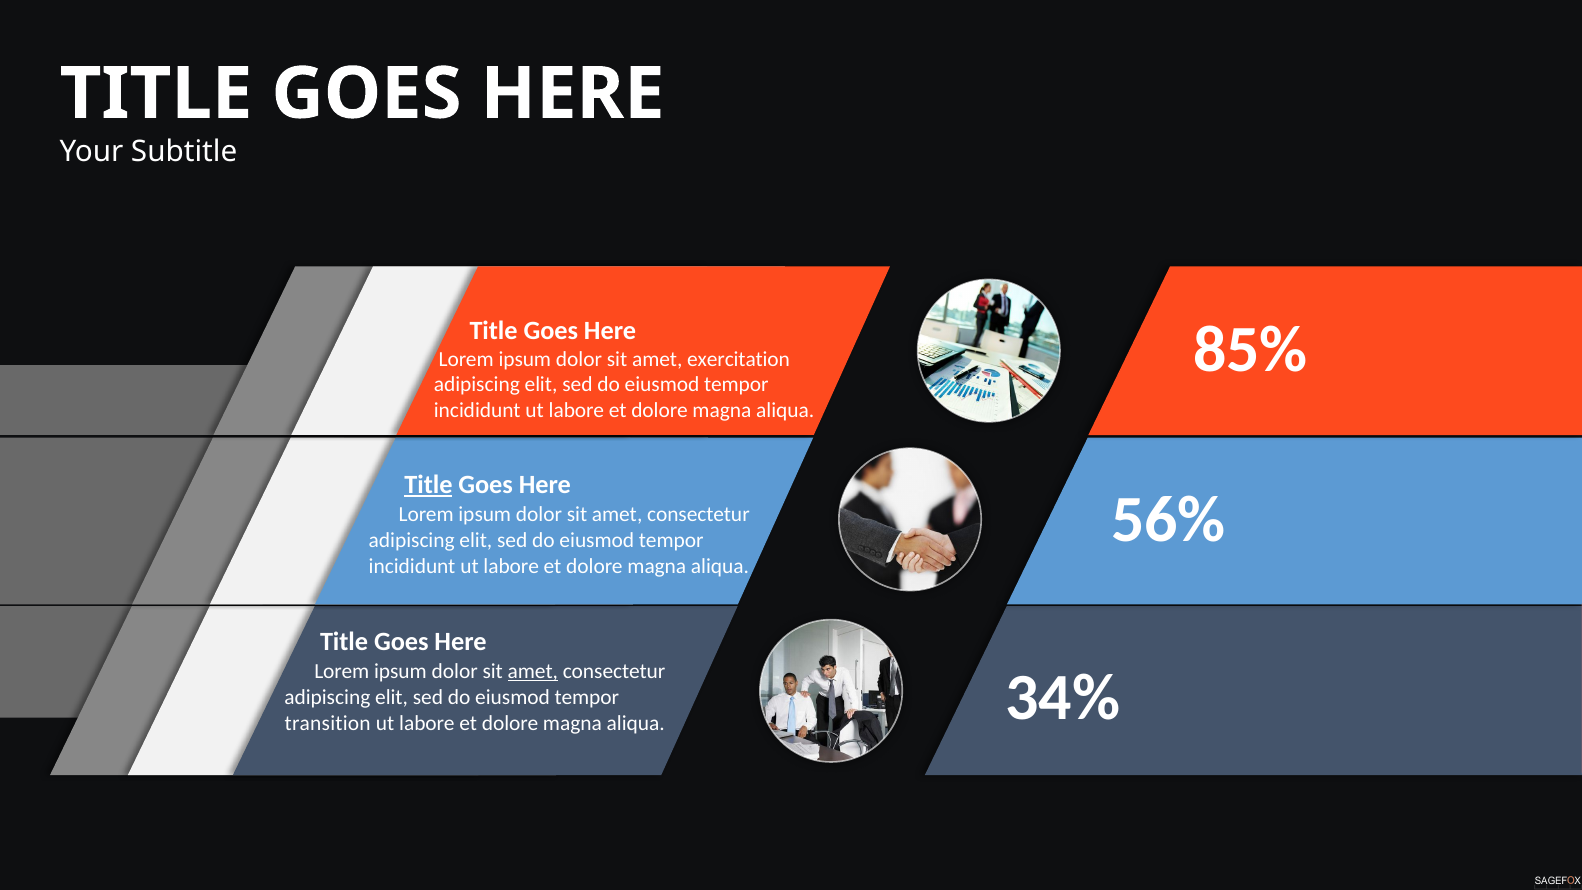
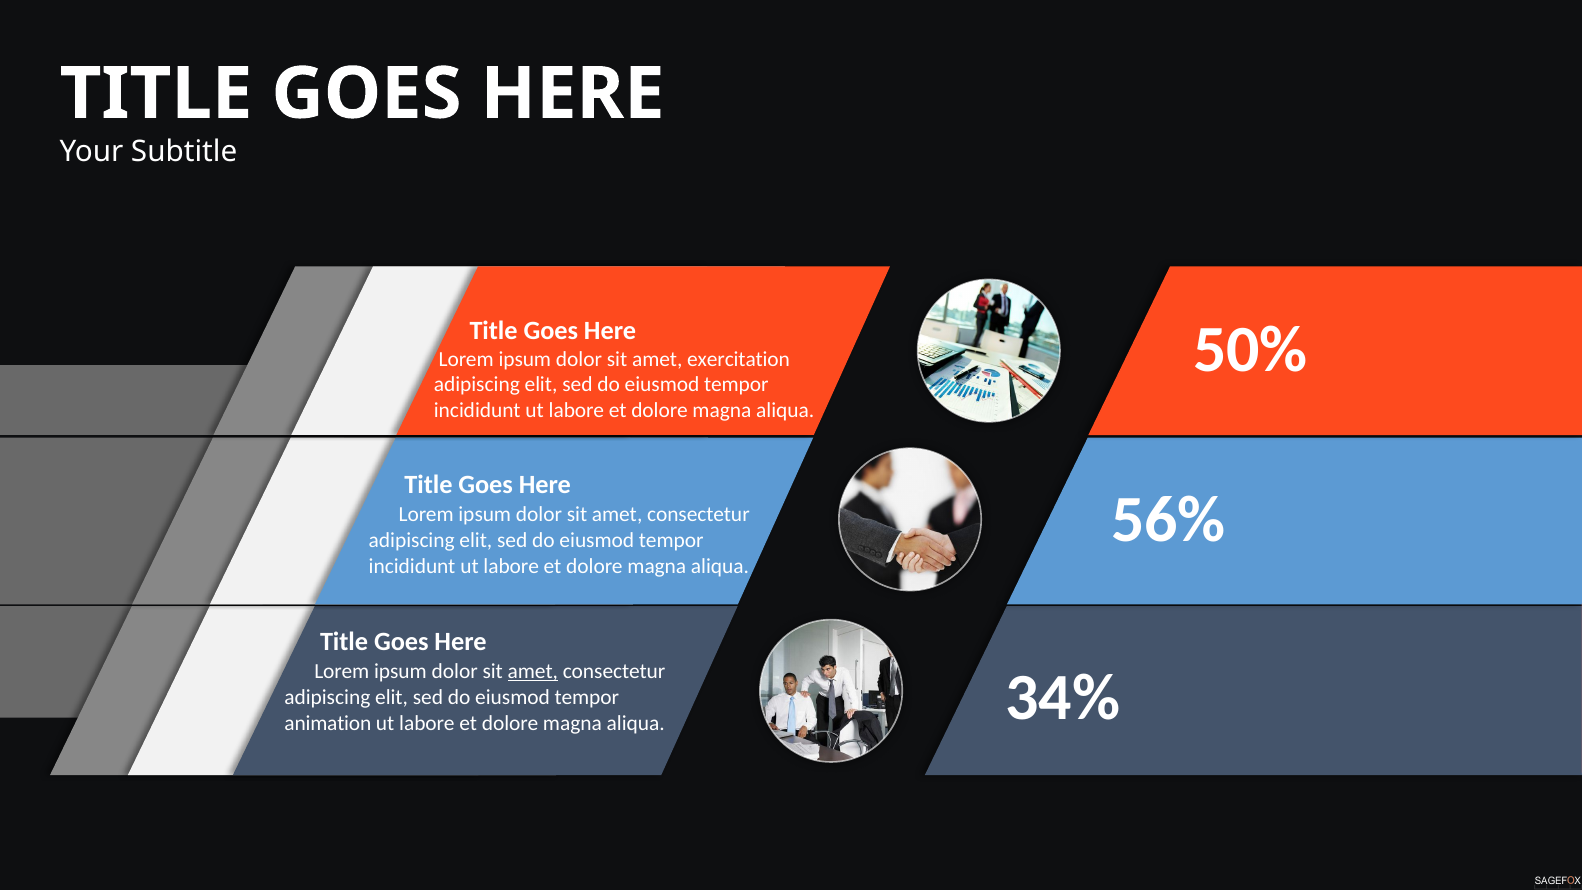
85%: 85% -> 50%
Title at (428, 485) underline: present -> none
transition: transition -> animation
